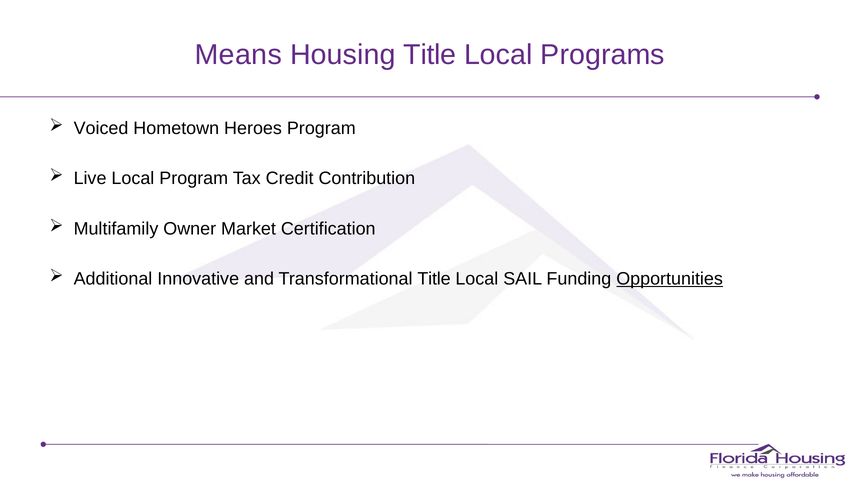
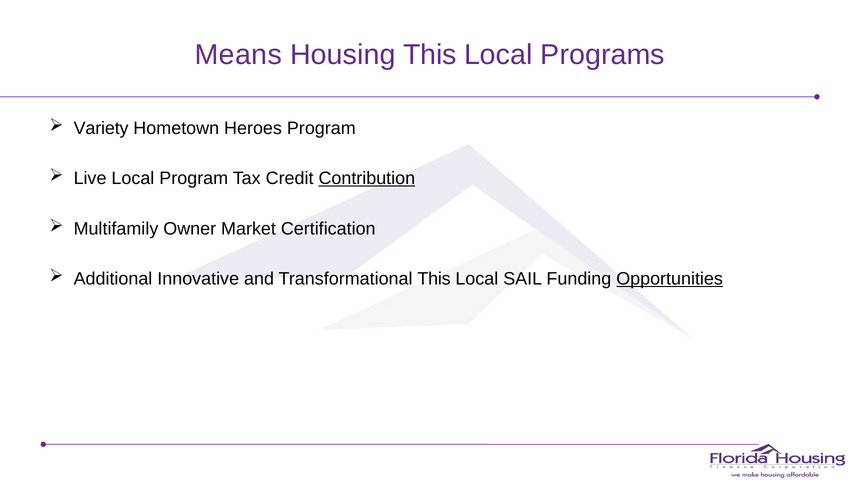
Housing Title: Title -> This
Voiced: Voiced -> Variety
Contribution underline: none -> present
Transformational Title: Title -> This
